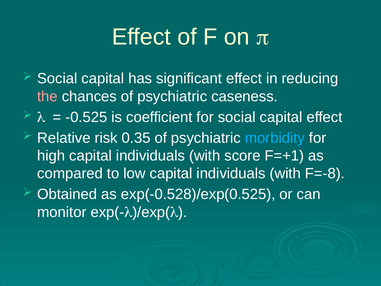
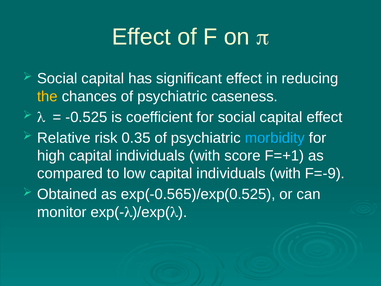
the colour: pink -> yellow
F=-8: F=-8 -> F=-9
exp(-0.528)/exp(0.525: exp(-0.528)/exp(0.525 -> exp(-0.565)/exp(0.525
